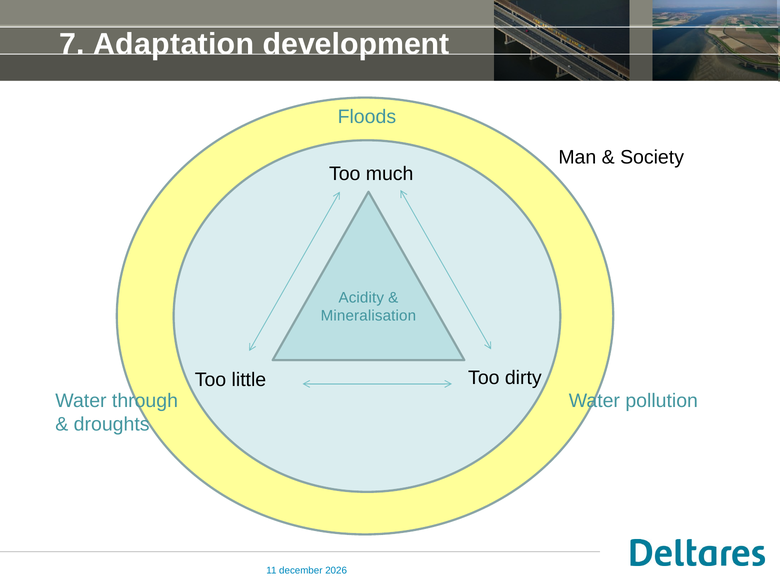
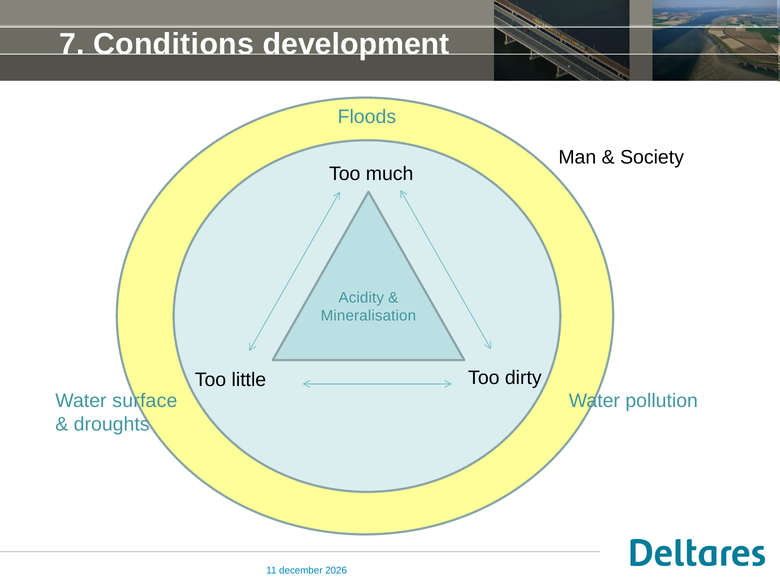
Adaptation: Adaptation -> Conditions
through: through -> surface
